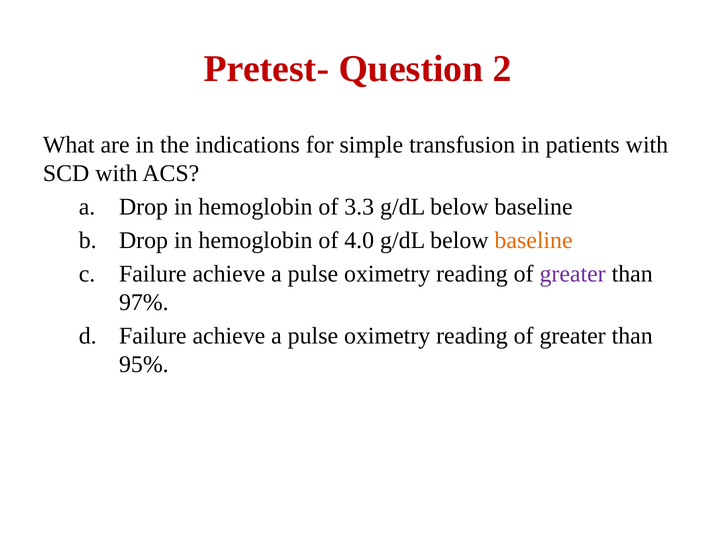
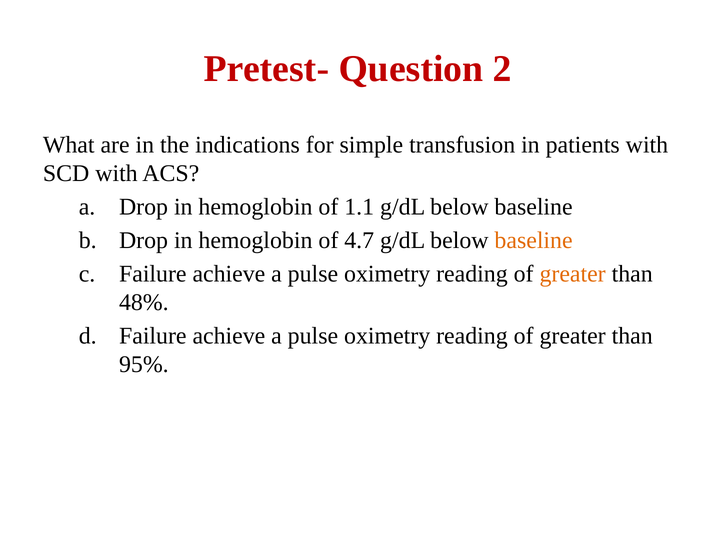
3.3: 3.3 -> 1.1
4.0: 4.0 -> 4.7
greater at (573, 274) colour: purple -> orange
97%: 97% -> 48%
